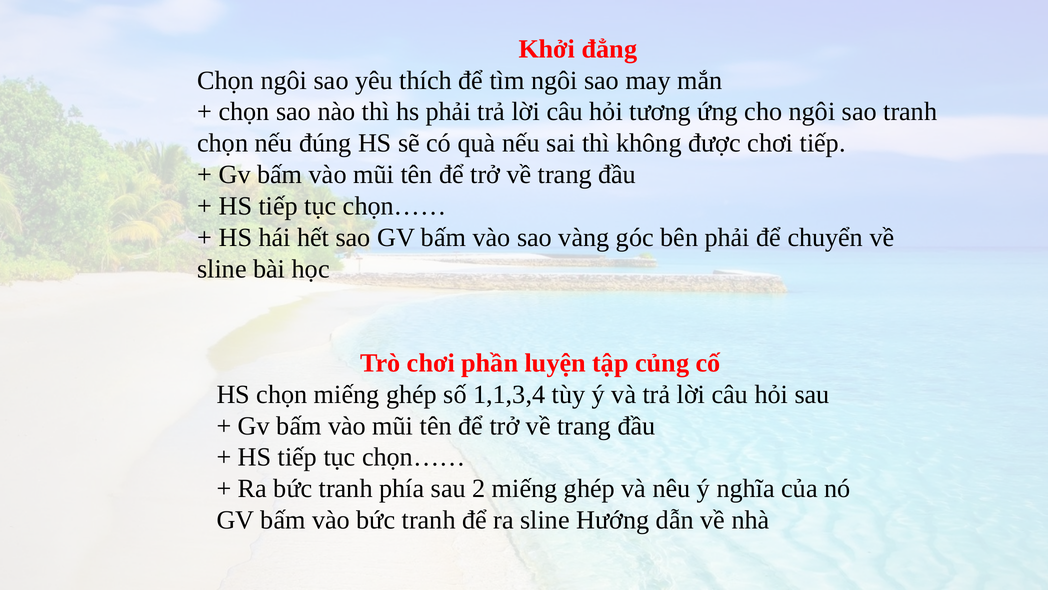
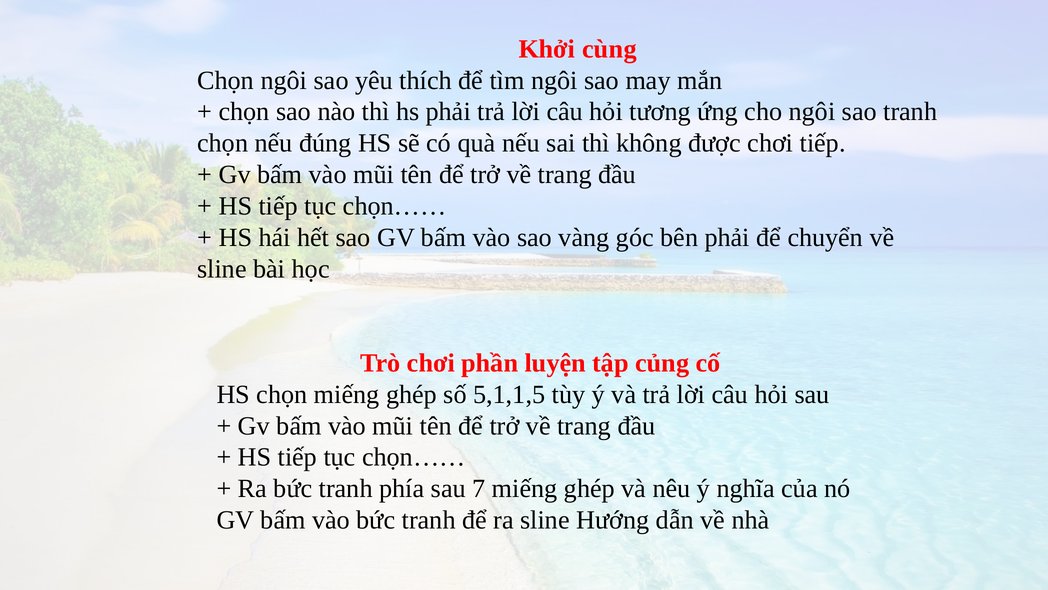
đẳng: đẳng -> cùng
1,1,3,4: 1,1,3,4 -> 5,1,1,5
2: 2 -> 7
